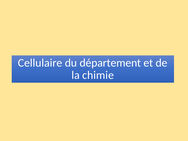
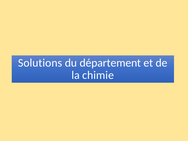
Cellulaire: Cellulaire -> Solutions
